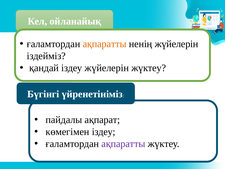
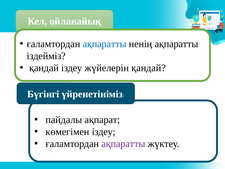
ақпаратты at (105, 44) colour: orange -> blue
ненің жүйелерін: жүйелерін -> ақпаратты
жүйелерін жүктеу: жүктеу -> қандай
